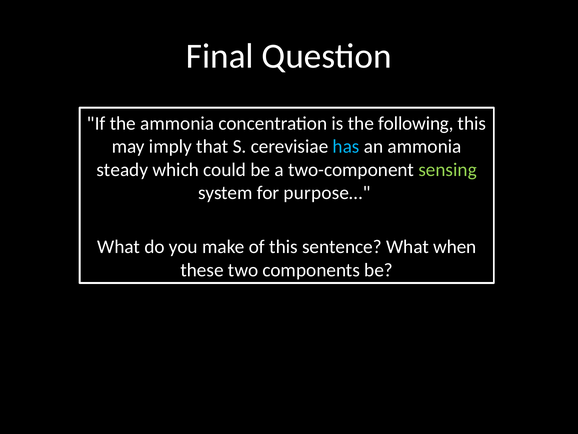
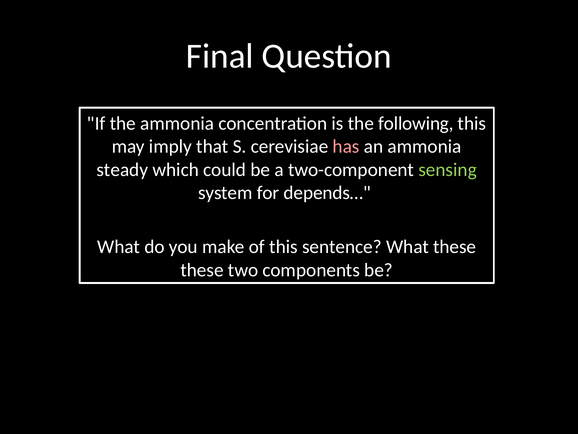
has colour: light blue -> pink
purpose…: purpose… -> depends…
What when: when -> these
